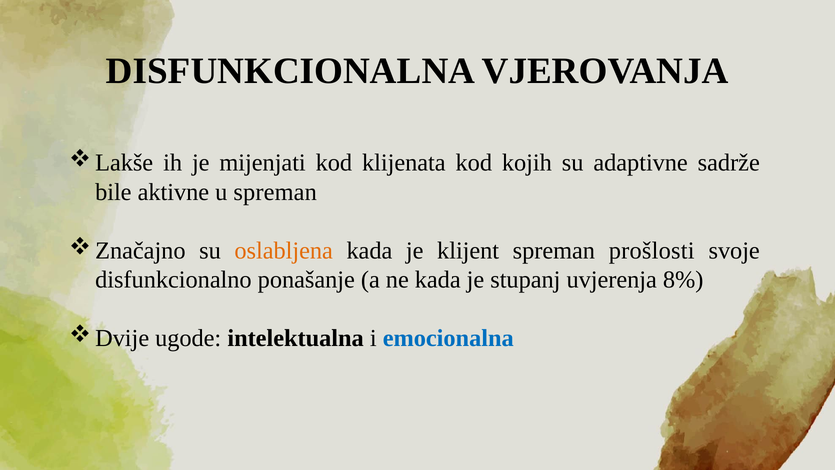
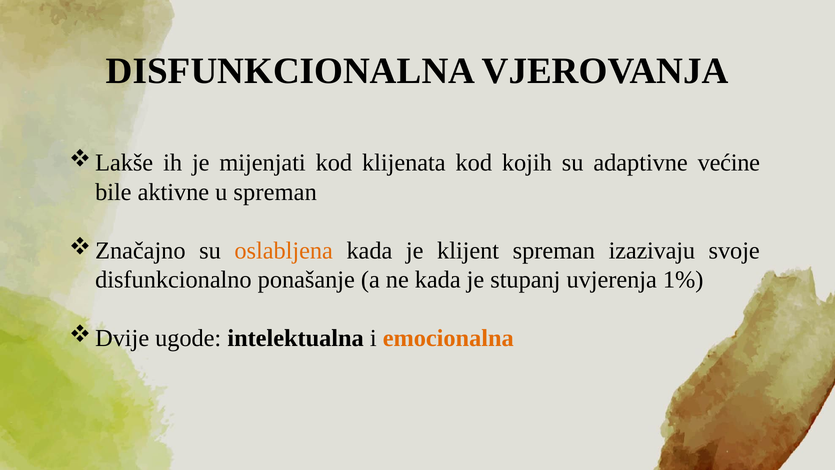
sadrže: sadrže -> većine
prošlosti: prošlosti -> izazivaju
8%: 8% -> 1%
emocionalna colour: blue -> orange
